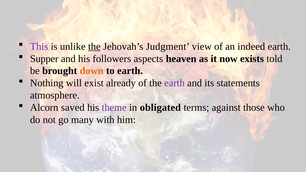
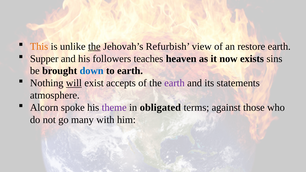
This colour: purple -> orange
Judgment: Judgment -> Refurbish
indeed: indeed -> restore
aspects: aspects -> teaches
told: told -> sins
down colour: orange -> blue
will underline: none -> present
already: already -> accepts
saved: saved -> spoke
